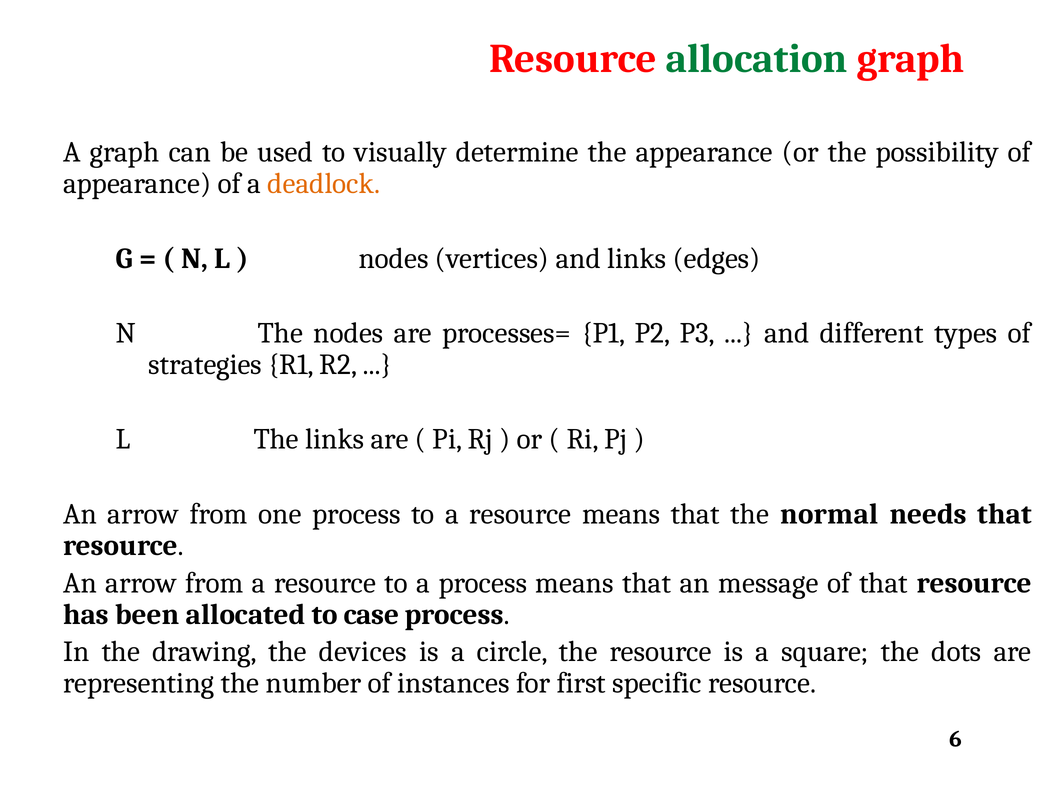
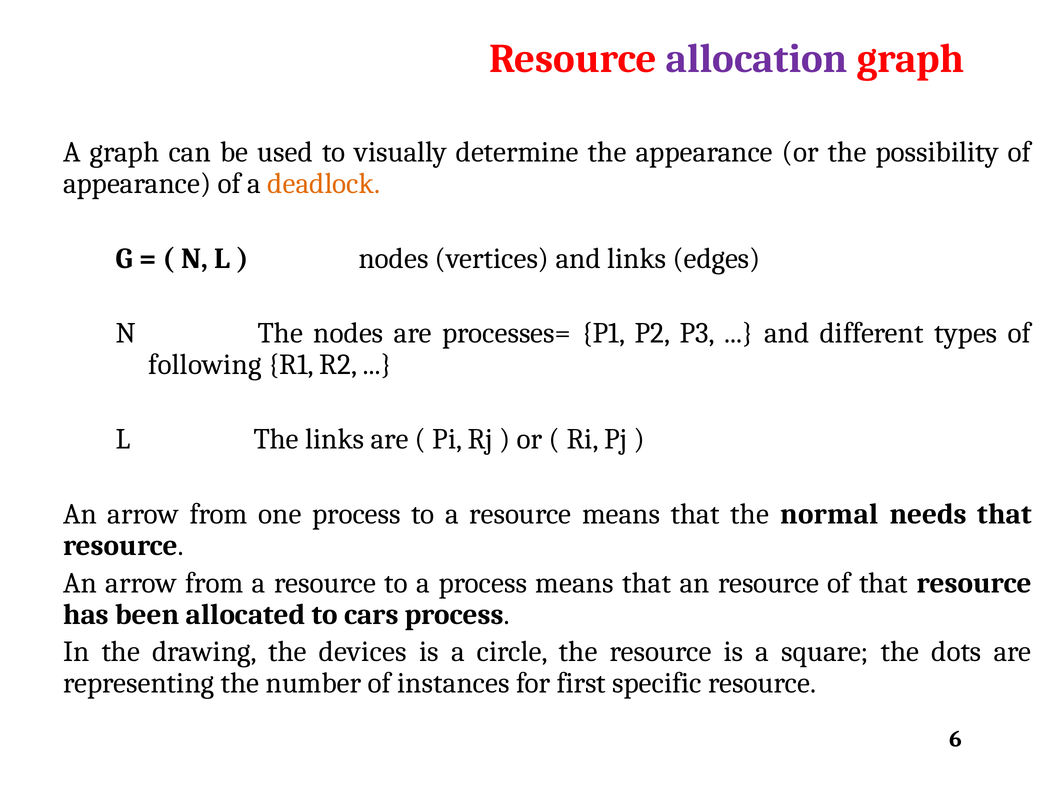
allocation colour: green -> purple
strategies: strategies -> following
an message: message -> resource
case: case -> cars
